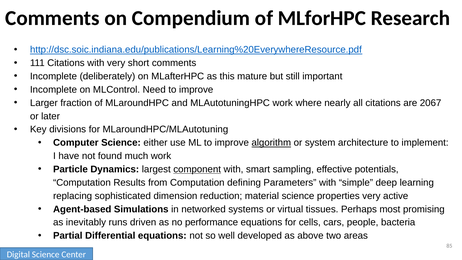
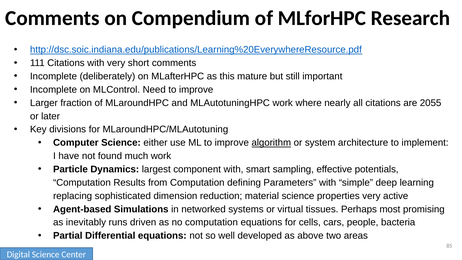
2067: 2067 -> 2055
component underline: present -> none
no performance: performance -> computation
